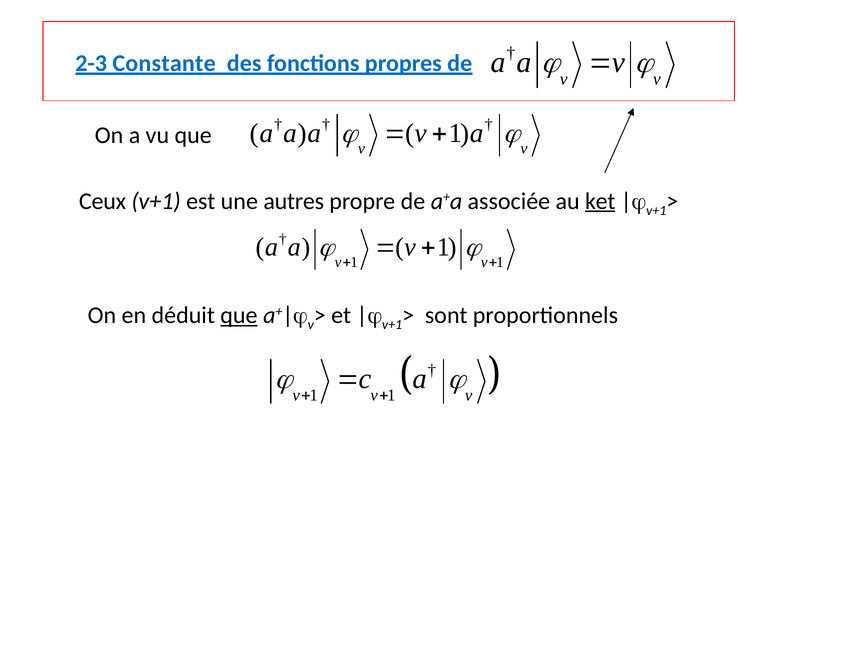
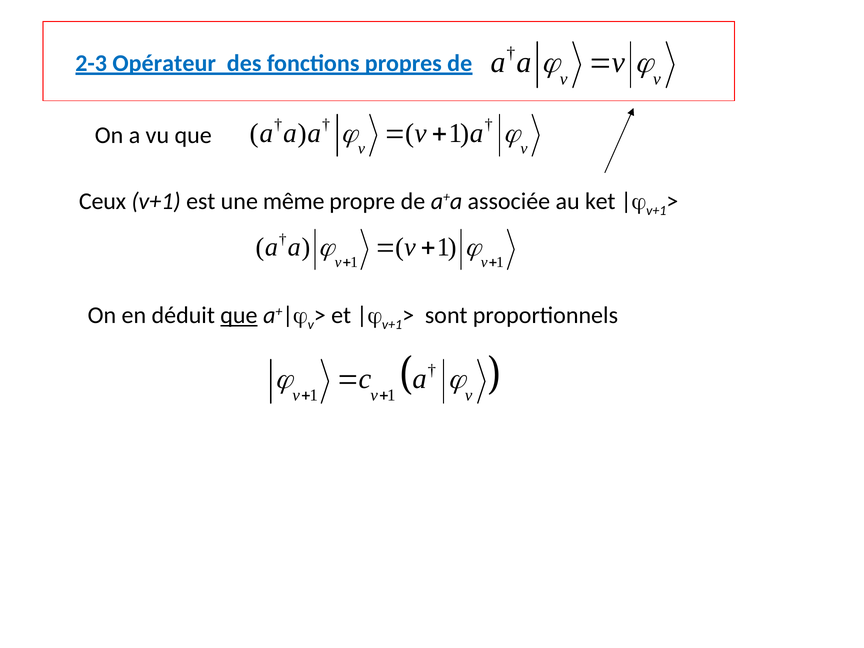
Constante: Constante -> Opérateur
autres: autres -> même
ket underline: present -> none
